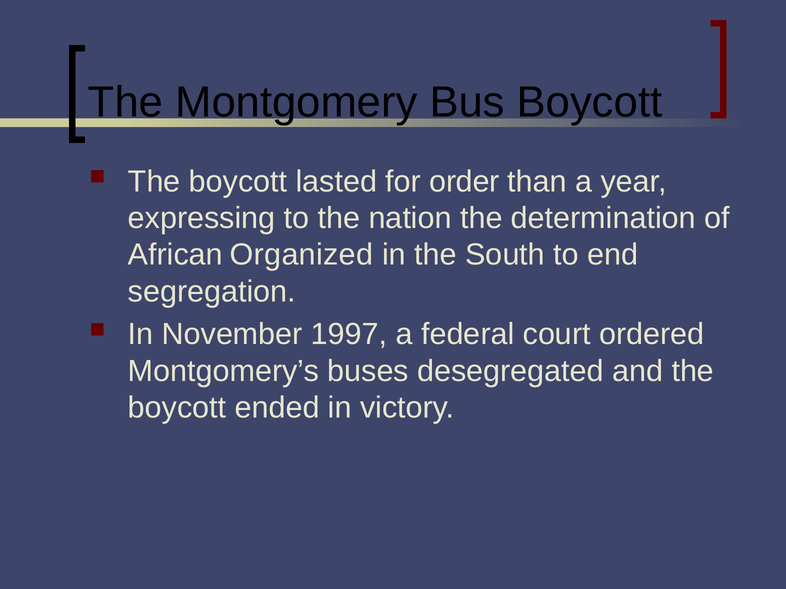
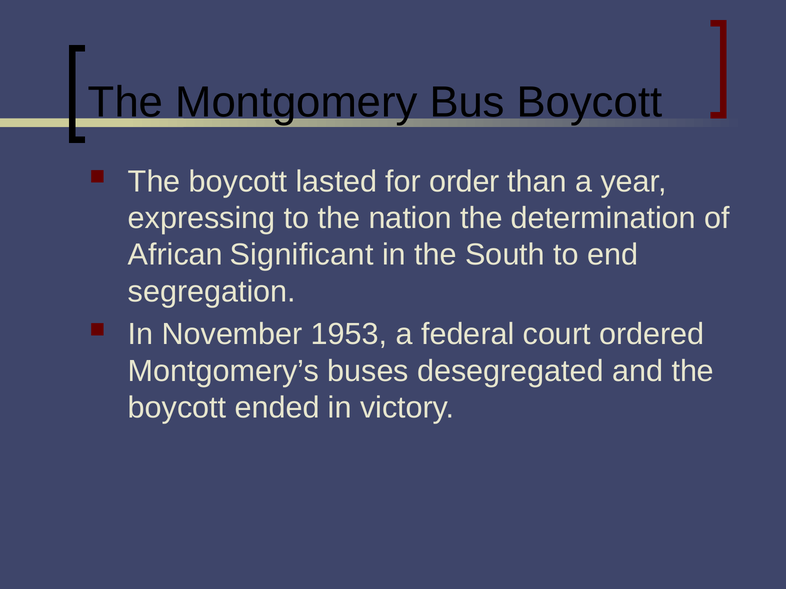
Organized: Organized -> Significant
1997: 1997 -> 1953
